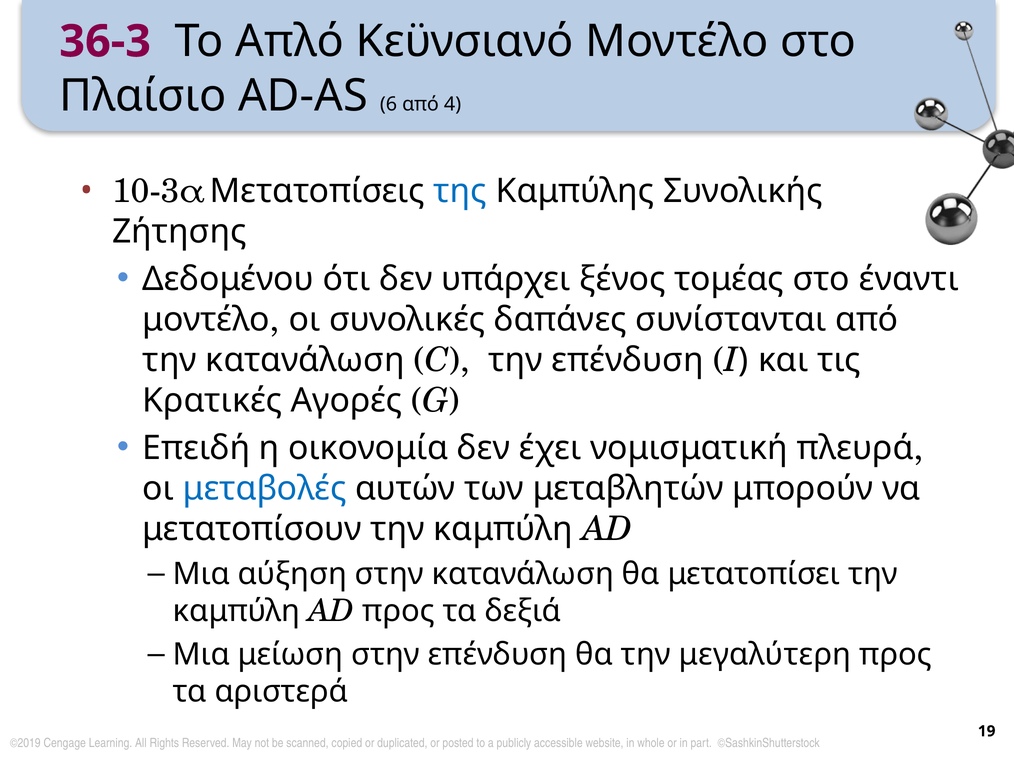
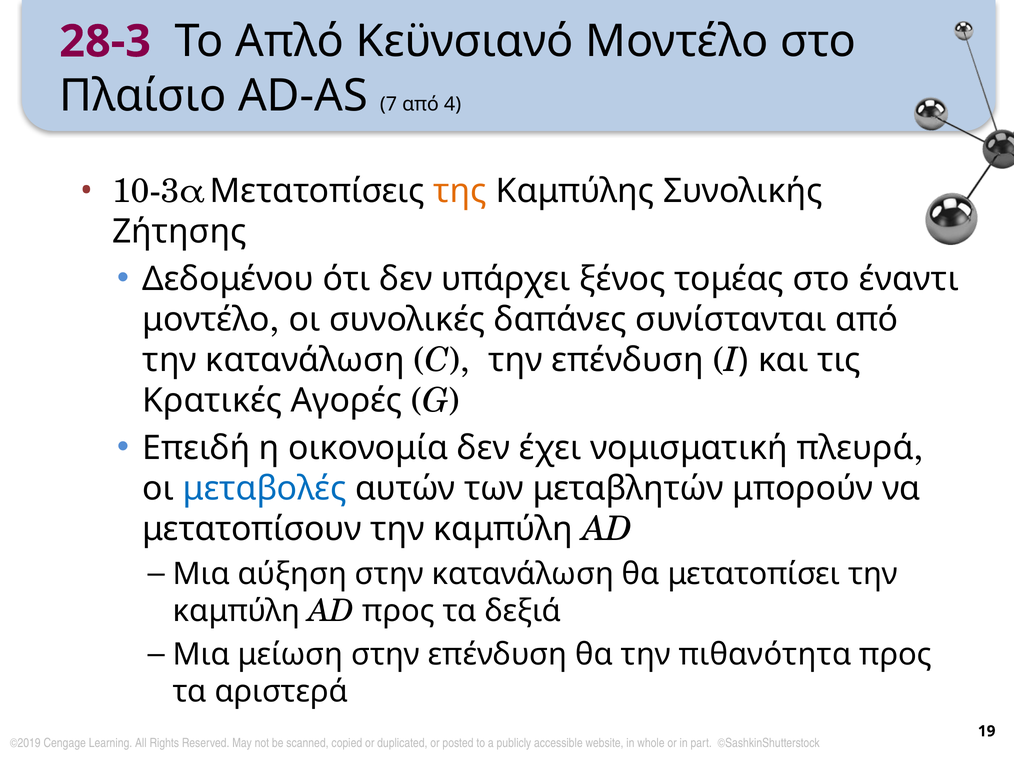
36-3: 36-3 -> 28-3
6: 6 -> 7
της colour: blue -> orange
μεγαλύτερη: μεγαλύτερη -> πιθανότητα
